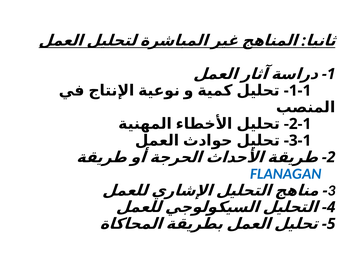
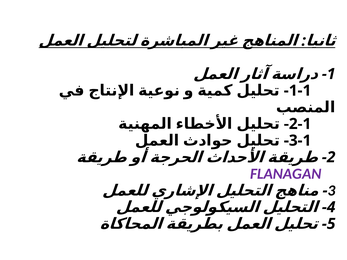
FLANAGAN colour: blue -> purple
